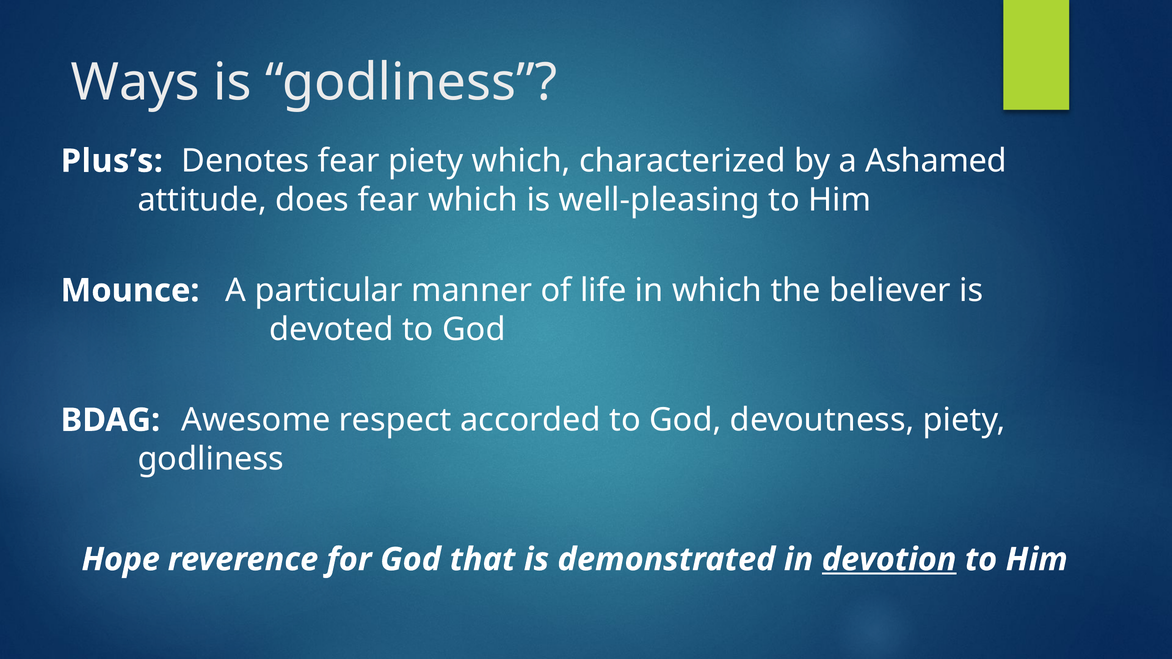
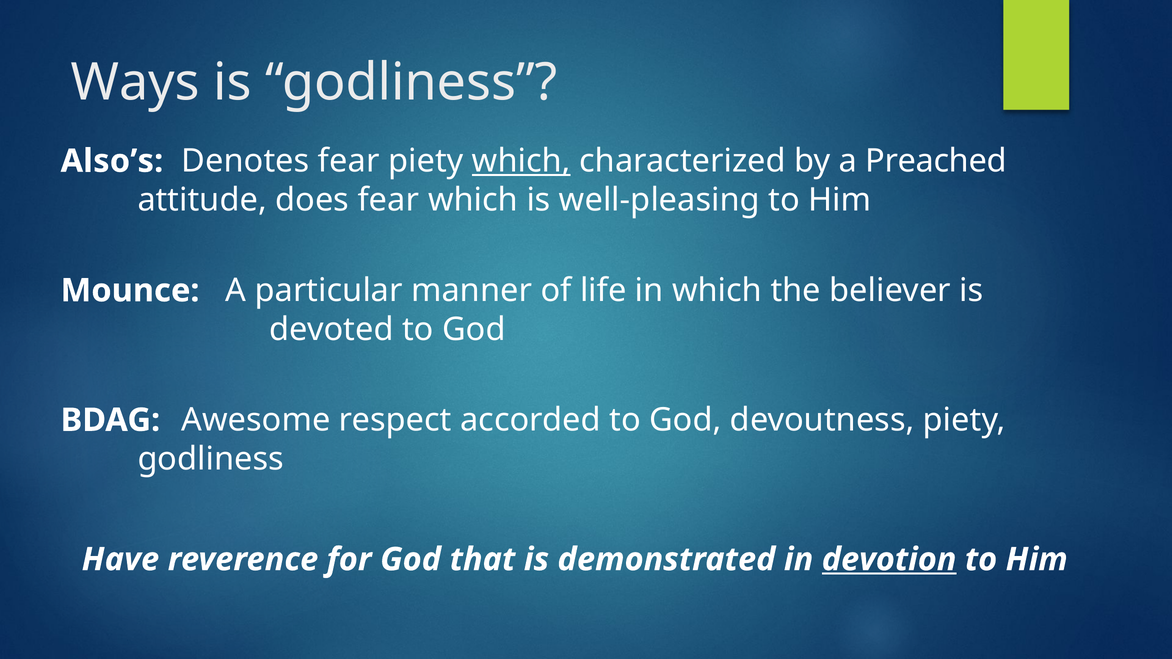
Plus’s: Plus’s -> Also’s
which at (521, 161) underline: none -> present
Ashamed: Ashamed -> Preached
Hope: Hope -> Have
